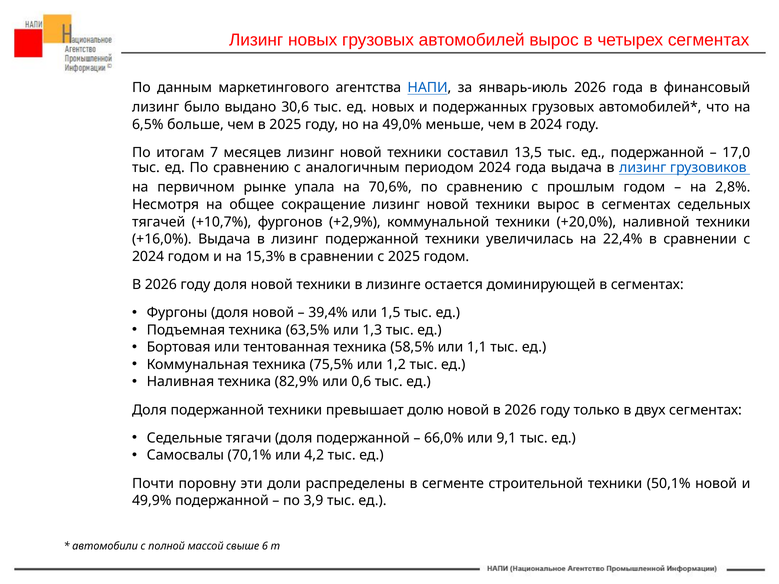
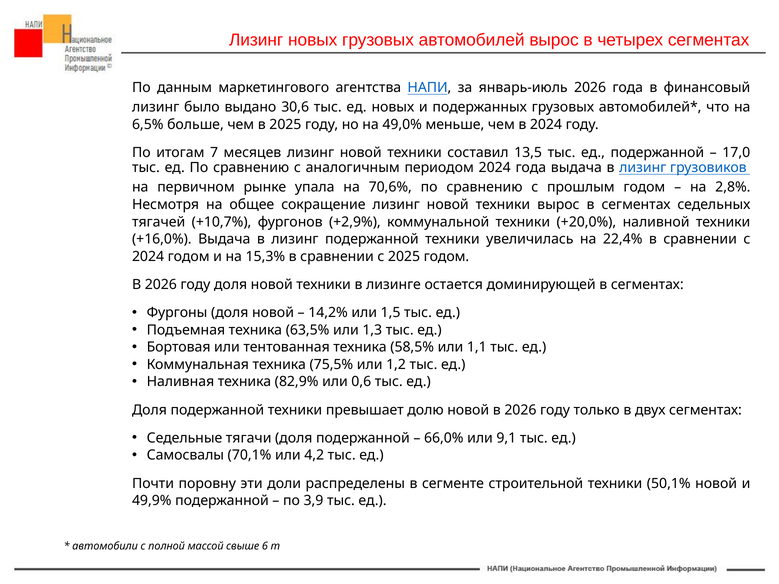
39,4%: 39,4% -> 14,2%
